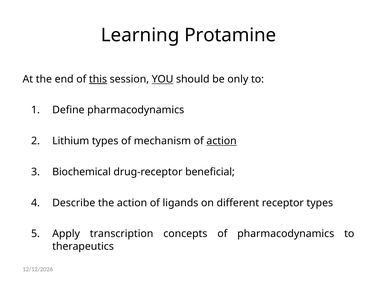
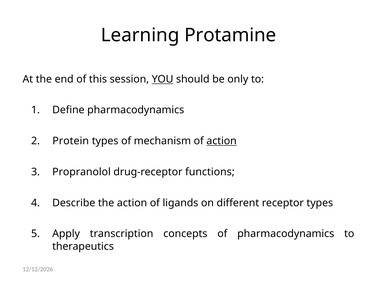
this underline: present -> none
Lithium: Lithium -> Protein
Biochemical: Biochemical -> Propranolol
beneficial: beneficial -> functions
